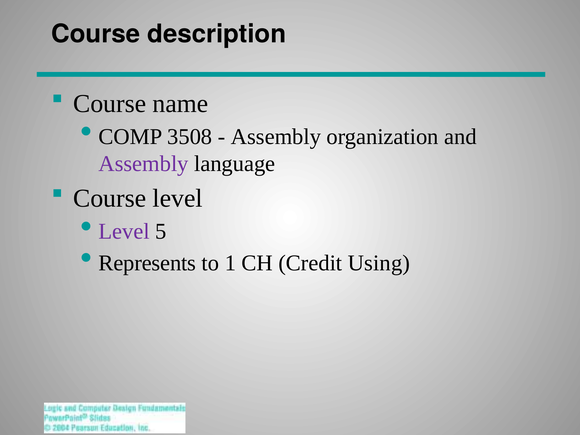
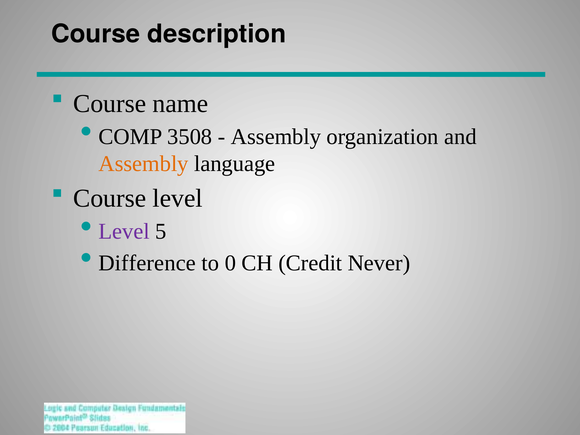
Assembly at (144, 164) colour: purple -> orange
Represents: Represents -> Difference
1: 1 -> 0
Using: Using -> Never
